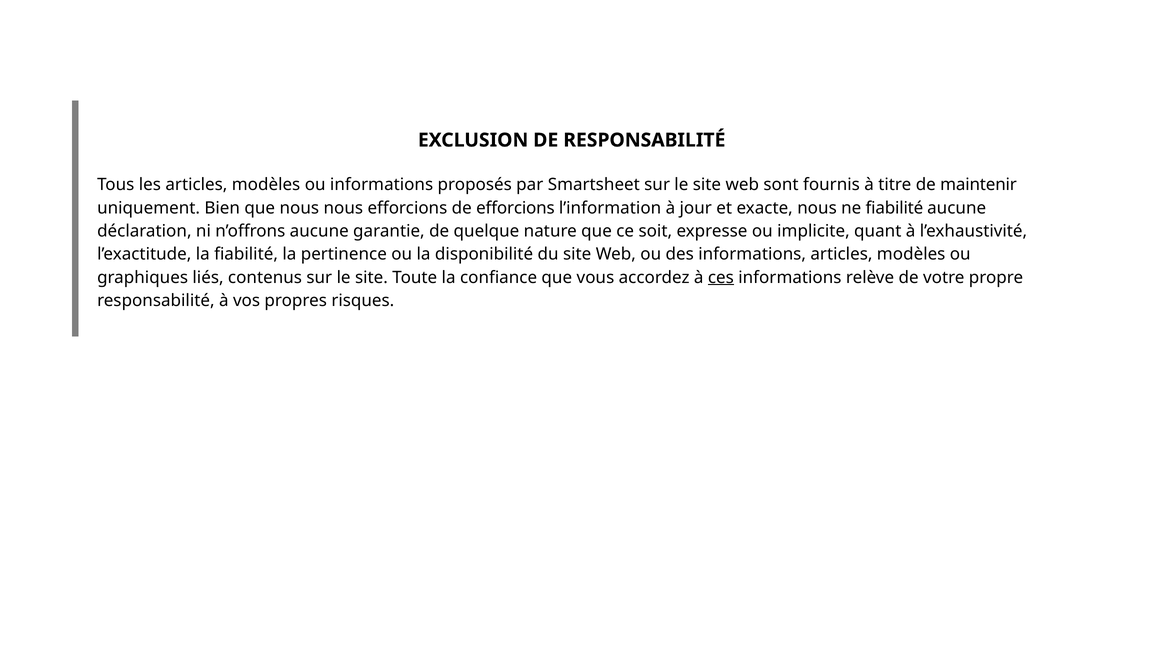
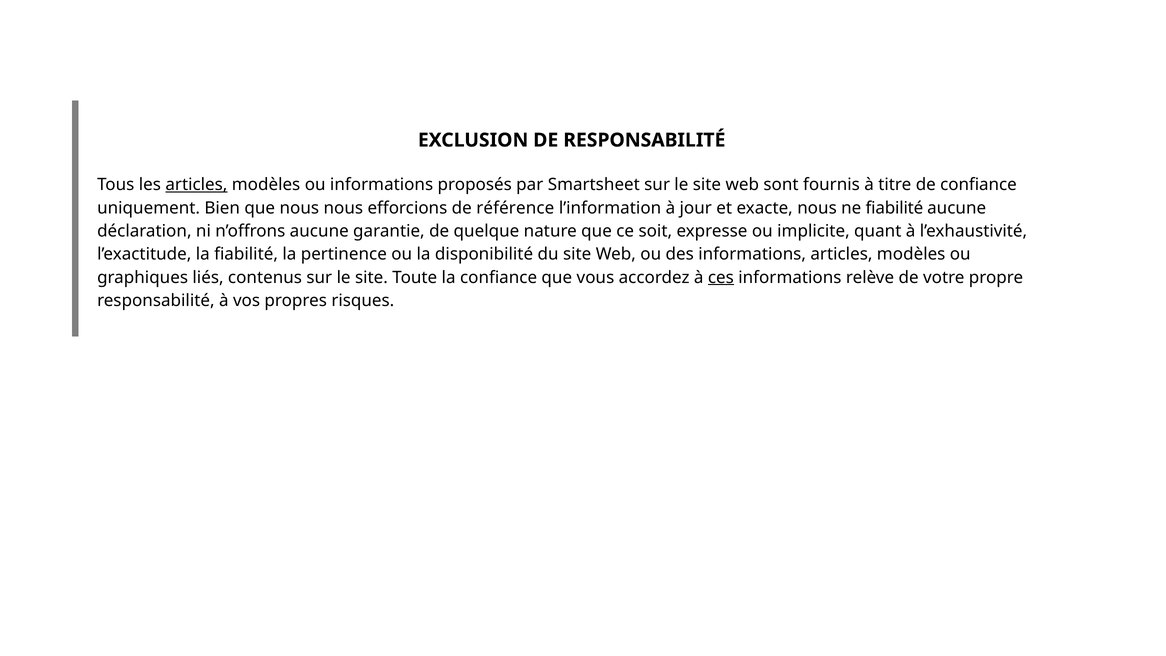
articles at (196, 185) underline: none -> present
de maintenir: maintenir -> confiance
de efforcions: efforcions -> référence
